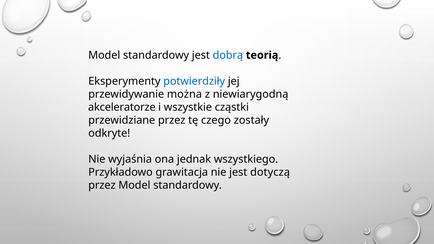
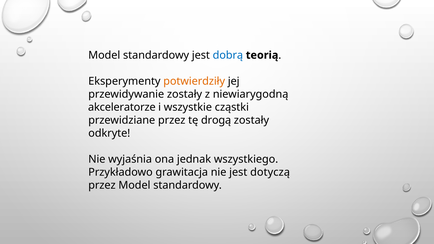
potwierdziły colour: blue -> orange
przewidywanie można: można -> zostały
czego: czego -> drogą
